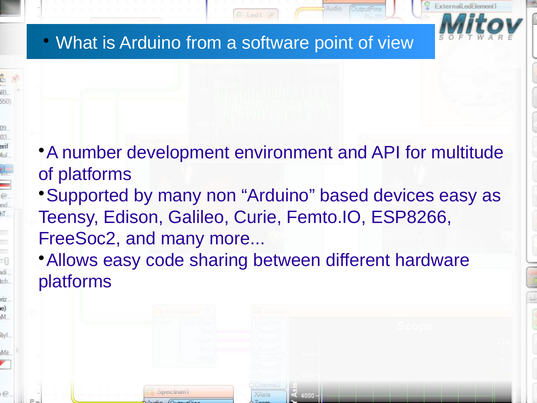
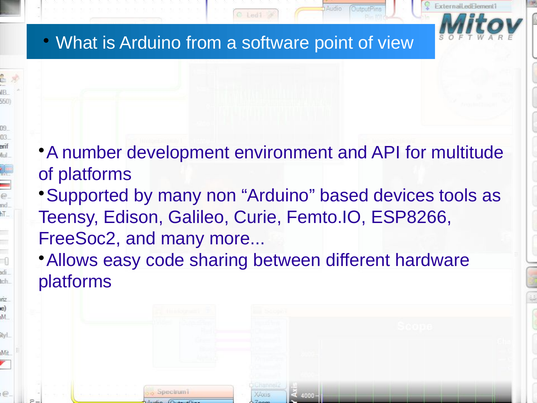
devices easy: easy -> tools
